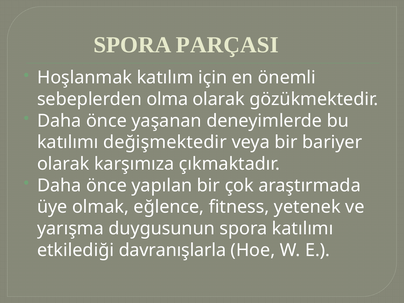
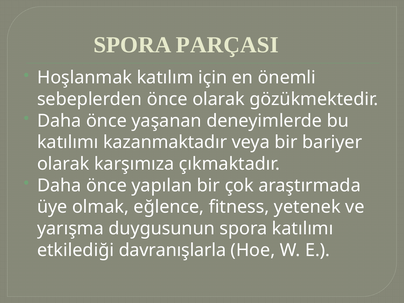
sebeplerden olma: olma -> önce
değişmektedir: değişmektedir -> kazanmaktadır
